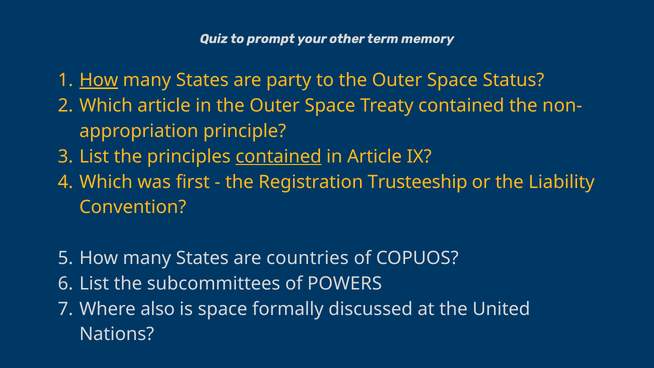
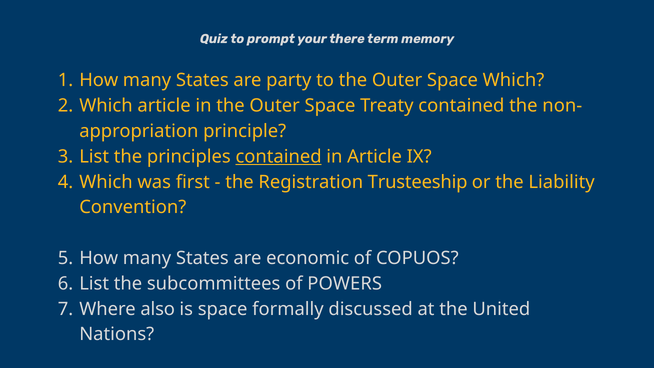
other: other -> there
How at (99, 80) underline: present -> none
Space Status: Status -> Which
countries: countries -> economic
